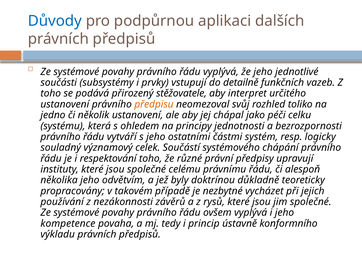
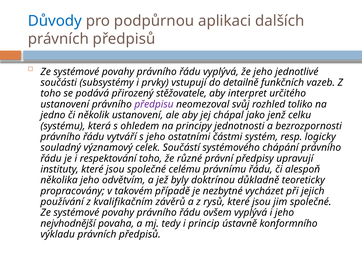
předpisu colour: orange -> purple
péči: péči -> jenž
nezákonnosti: nezákonnosti -> kvalifikačním
kompetence: kompetence -> nejvhodnější
